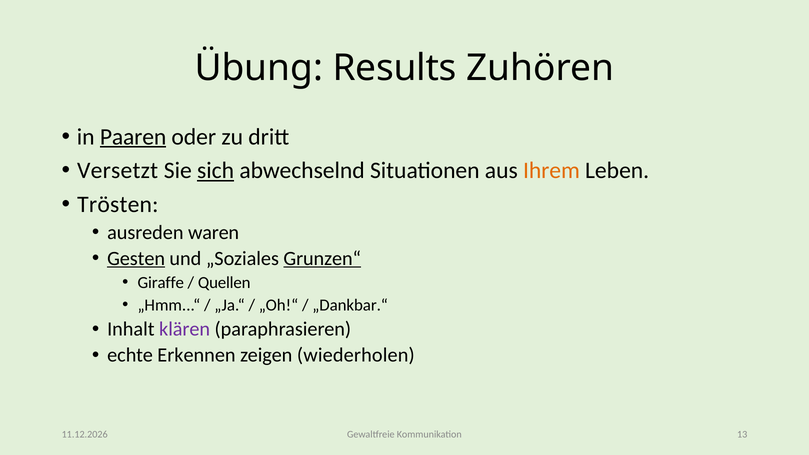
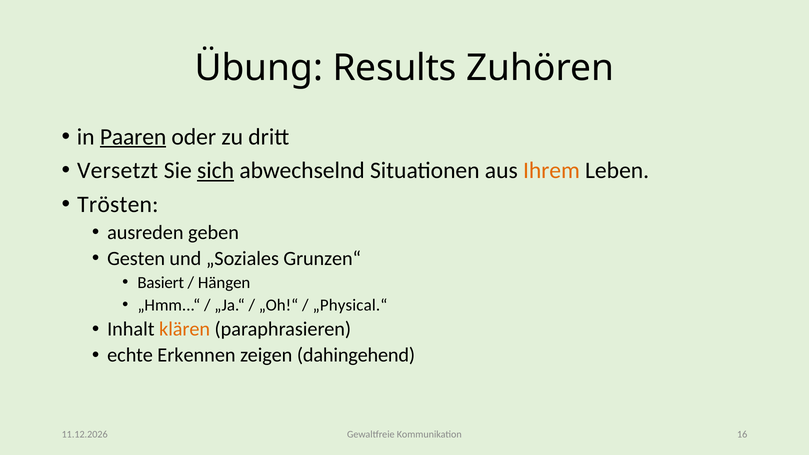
waren: waren -> geben
Gesten underline: present -> none
Grunzen“ underline: present -> none
Giraffe: Giraffe -> Basiert
Quellen: Quellen -> Hängen
„Dankbar.“: „Dankbar.“ -> „Physical.“
klären colour: purple -> orange
wiederholen: wiederholen -> dahingehend
13: 13 -> 16
